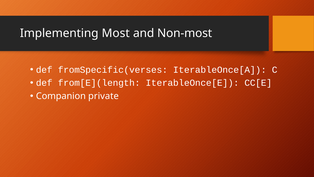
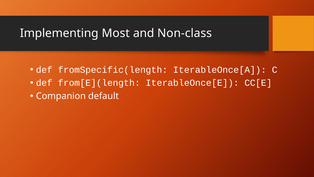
Non-most: Non-most -> Non-class
fromSpecific(verses: fromSpecific(verses -> fromSpecific(length
private: private -> default
